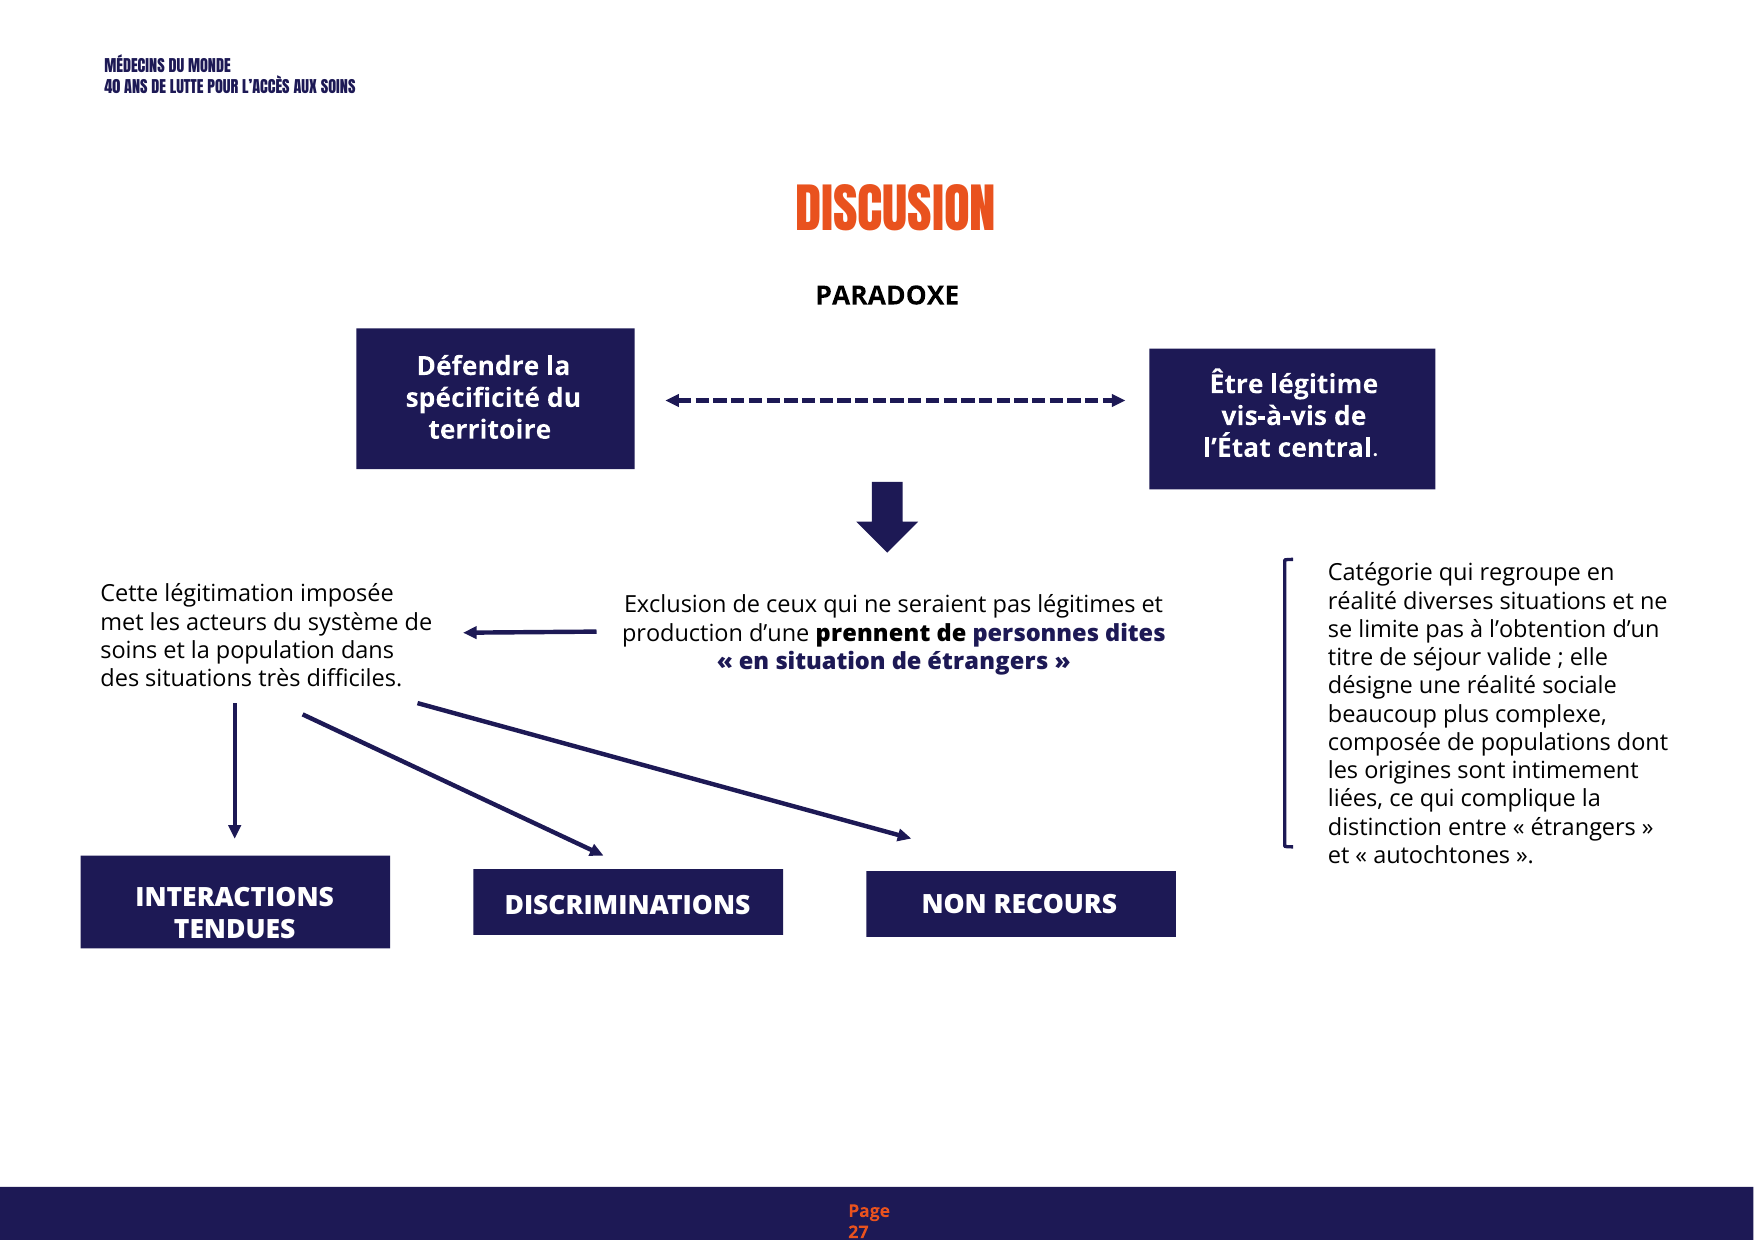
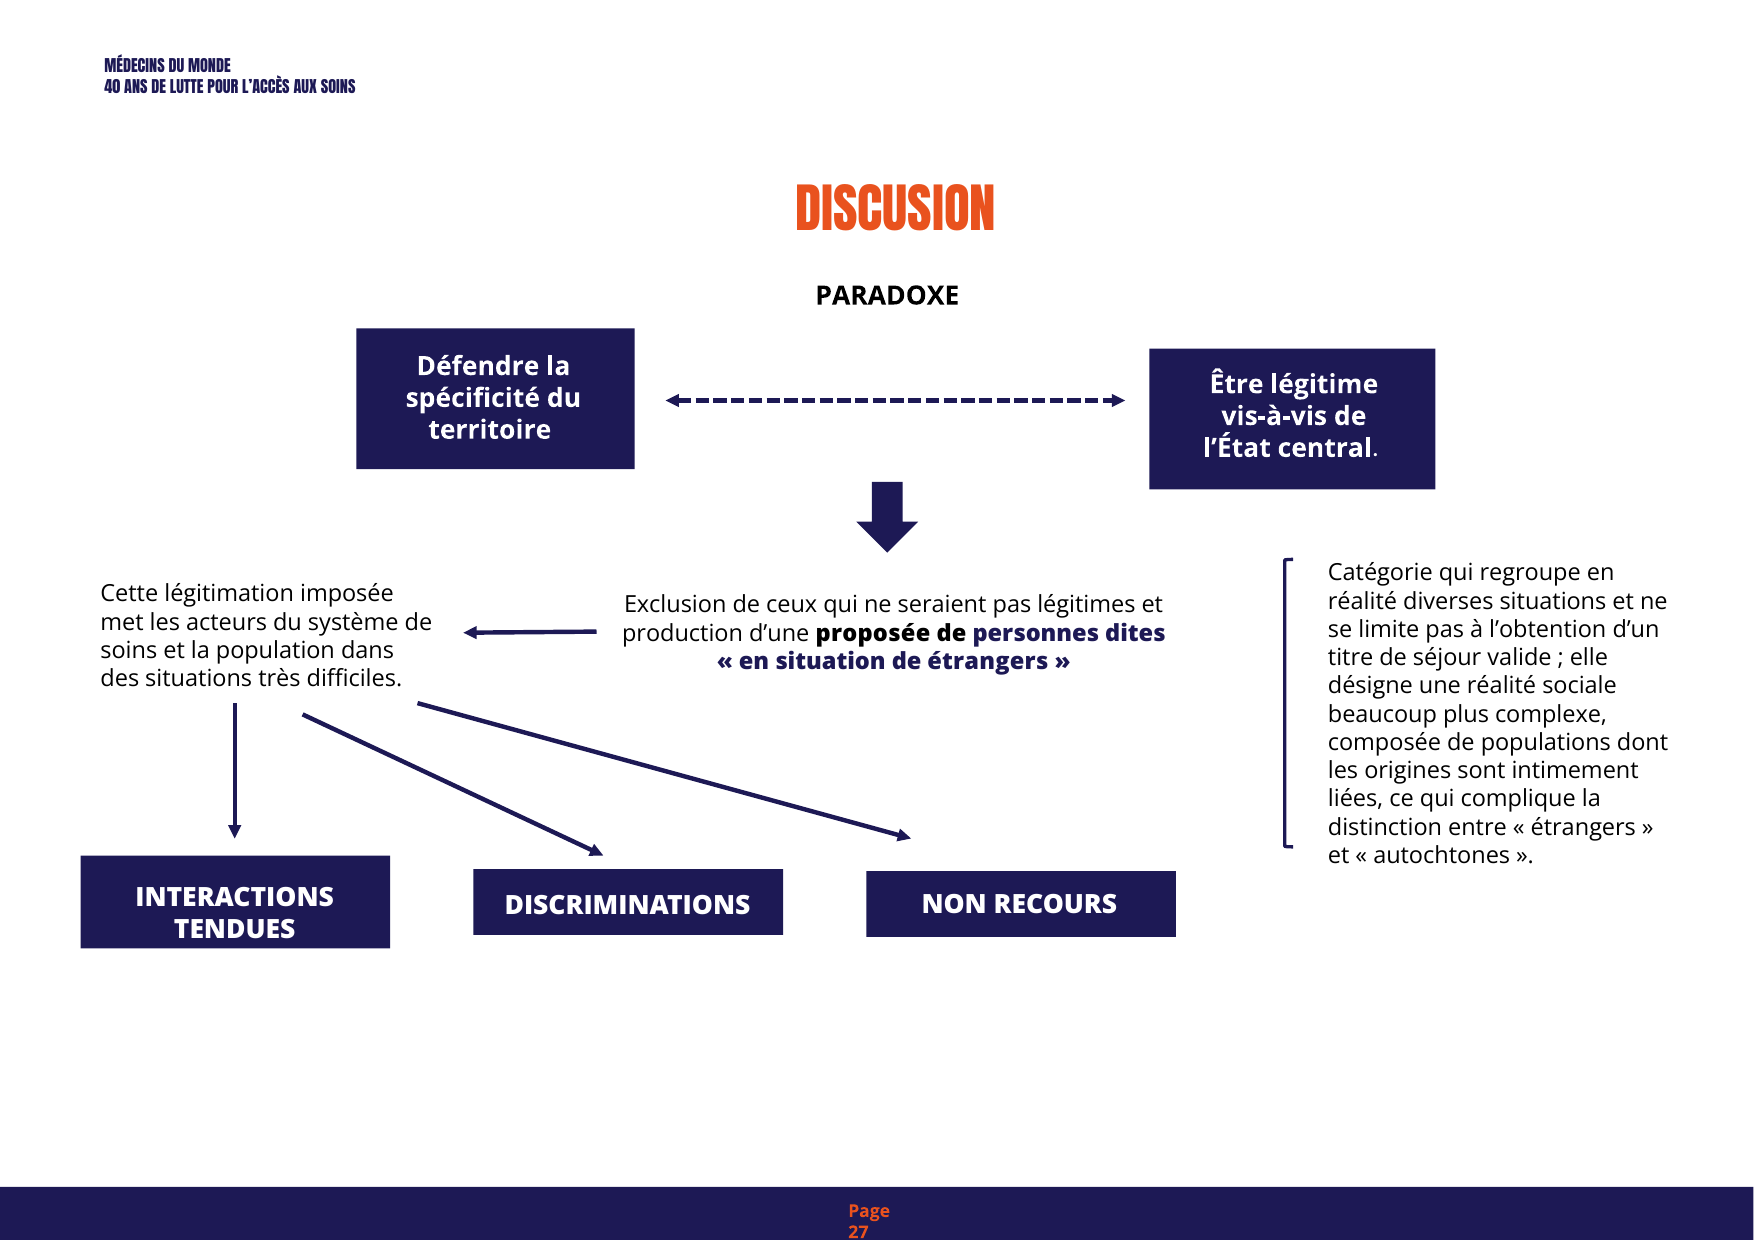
prennent: prennent -> proposée
